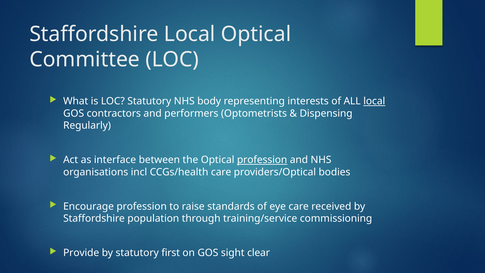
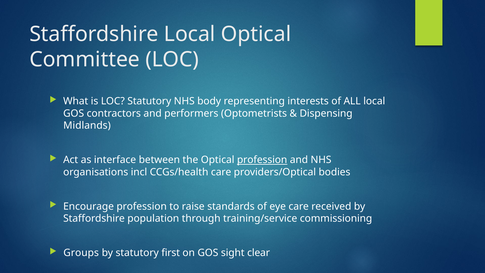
local at (374, 101) underline: present -> none
Regularly: Regularly -> Midlands
Provide: Provide -> Groups
